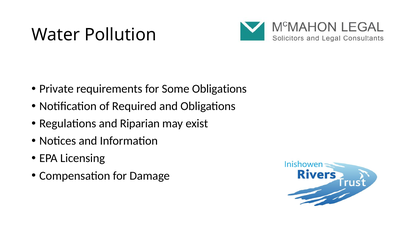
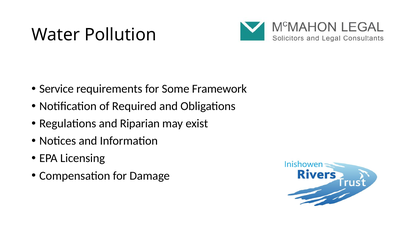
Private: Private -> Service
Some Obligations: Obligations -> Framework
